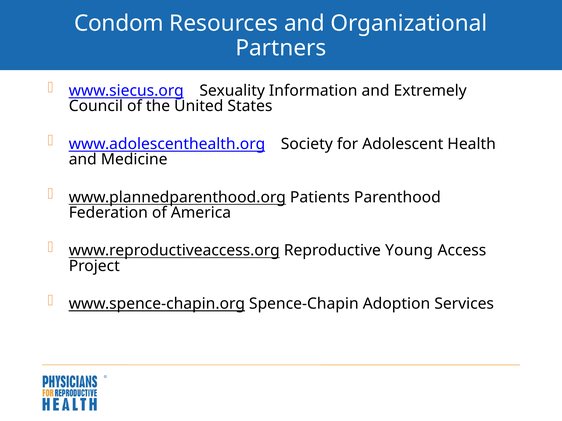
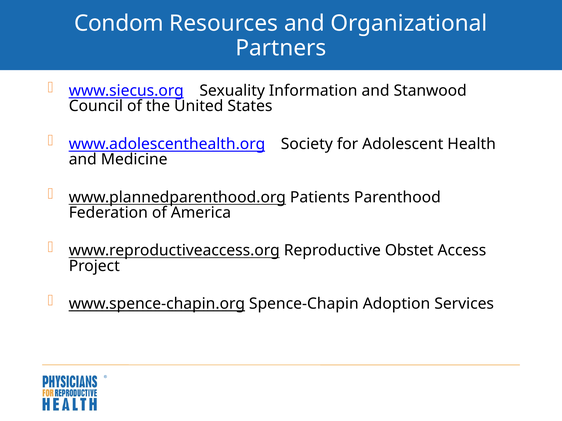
Extremely: Extremely -> Stanwood
Young: Young -> Obstet
